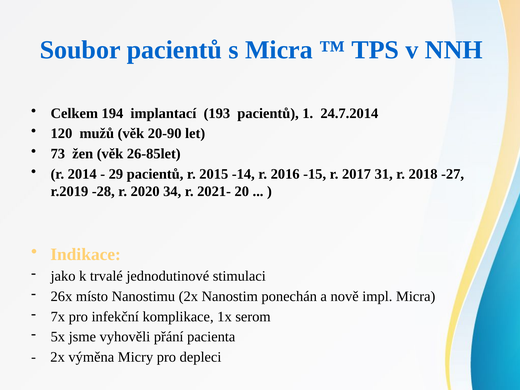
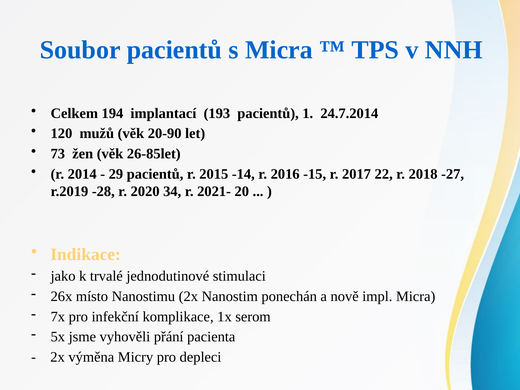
31: 31 -> 22
